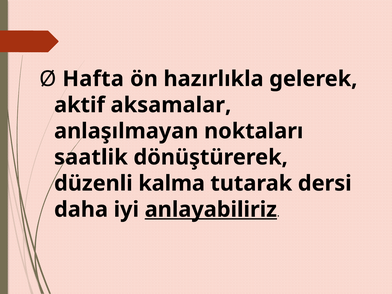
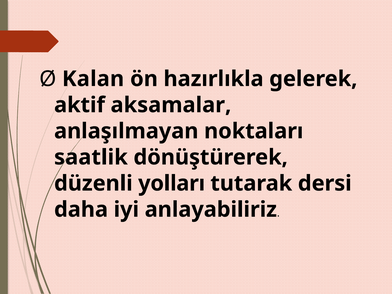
Hafta: Hafta -> Kalan
kalma: kalma -> yolları
anlayabiliriz underline: present -> none
